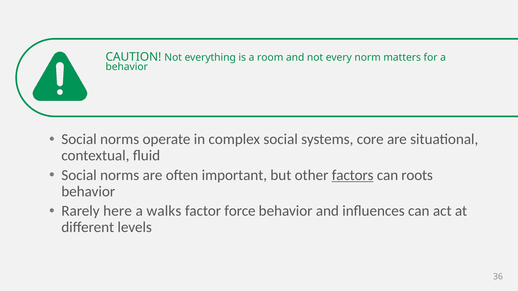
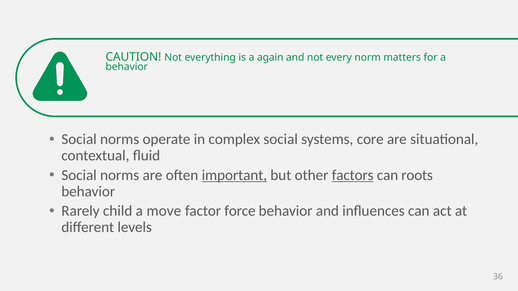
room: room -> again
important underline: none -> present
here: here -> child
walks: walks -> move
